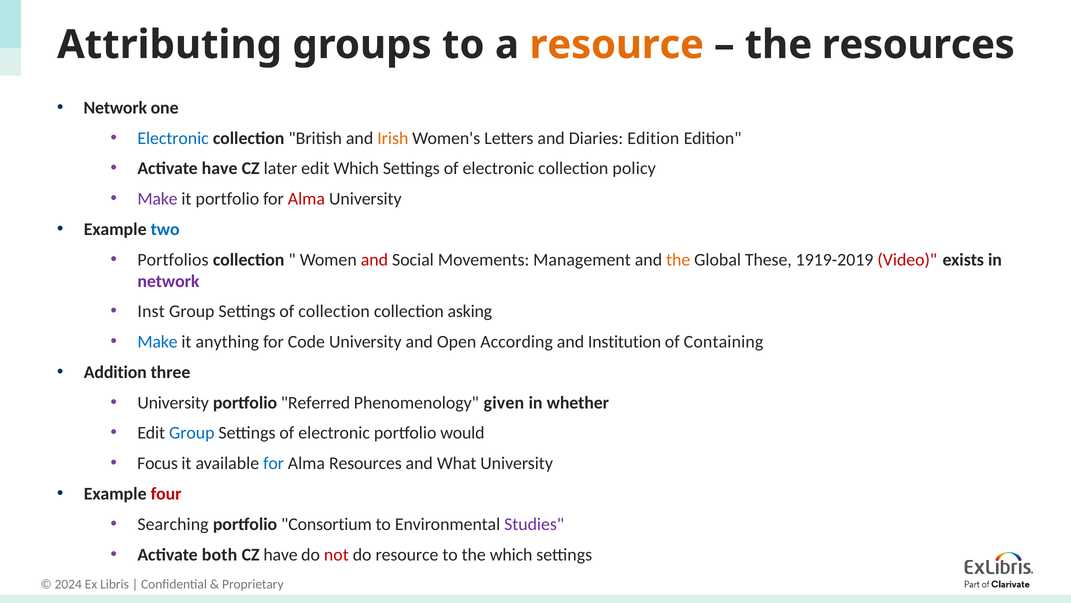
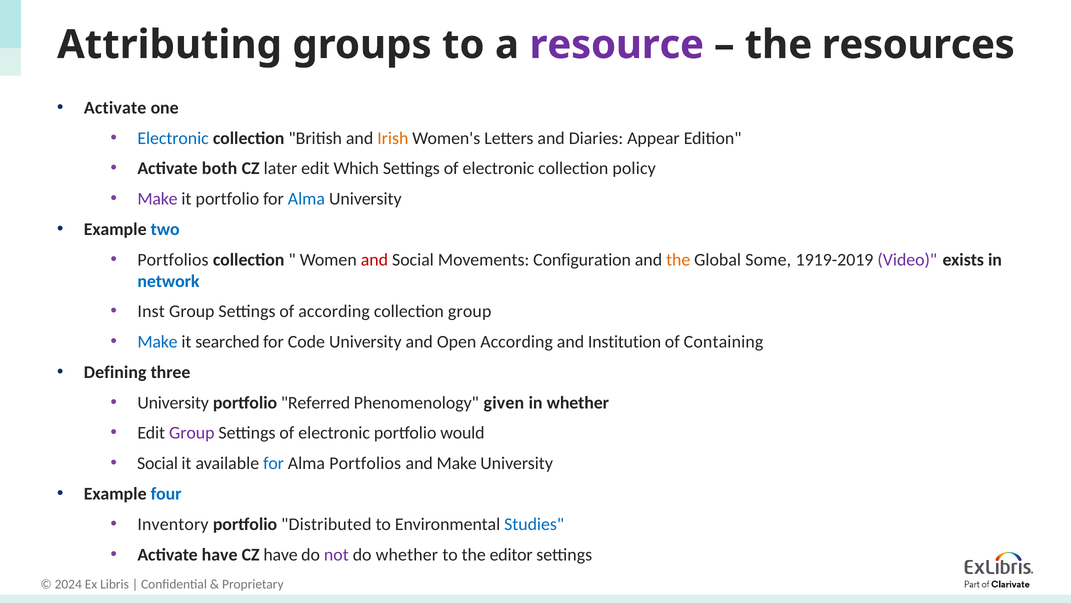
resource at (617, 45) colour: orange -> purple
Network at (115, 108): Network -> Activate
Diaries Edition: Edition -> Appear
Activate have: have -> both
Alma at (306, 199) colour: red -> blue
Management: Management -> Configuration
These: These -> Some
Video colour: red -> purple
network at (168, 281) colour: purple -> blue
of collection: collection -> according
collection asking: asking -> group
anything: anything -> searched
Addition: Addition -> Defining
Group at (192, 433) colour: blue -> purple
Focus at (157, 463): Focus -> Social
Alma Resources: Resources -> Portfolios
and What: What -> Make
four colour: red -> blue
Searching: Searching -> Inventory
Consortium: Consortium -> Distributed
Studies colour: purple -> blue
Activate both: both -> have
not colour: red -> purple
do resource: resource -> whether
the which: which -> editor
